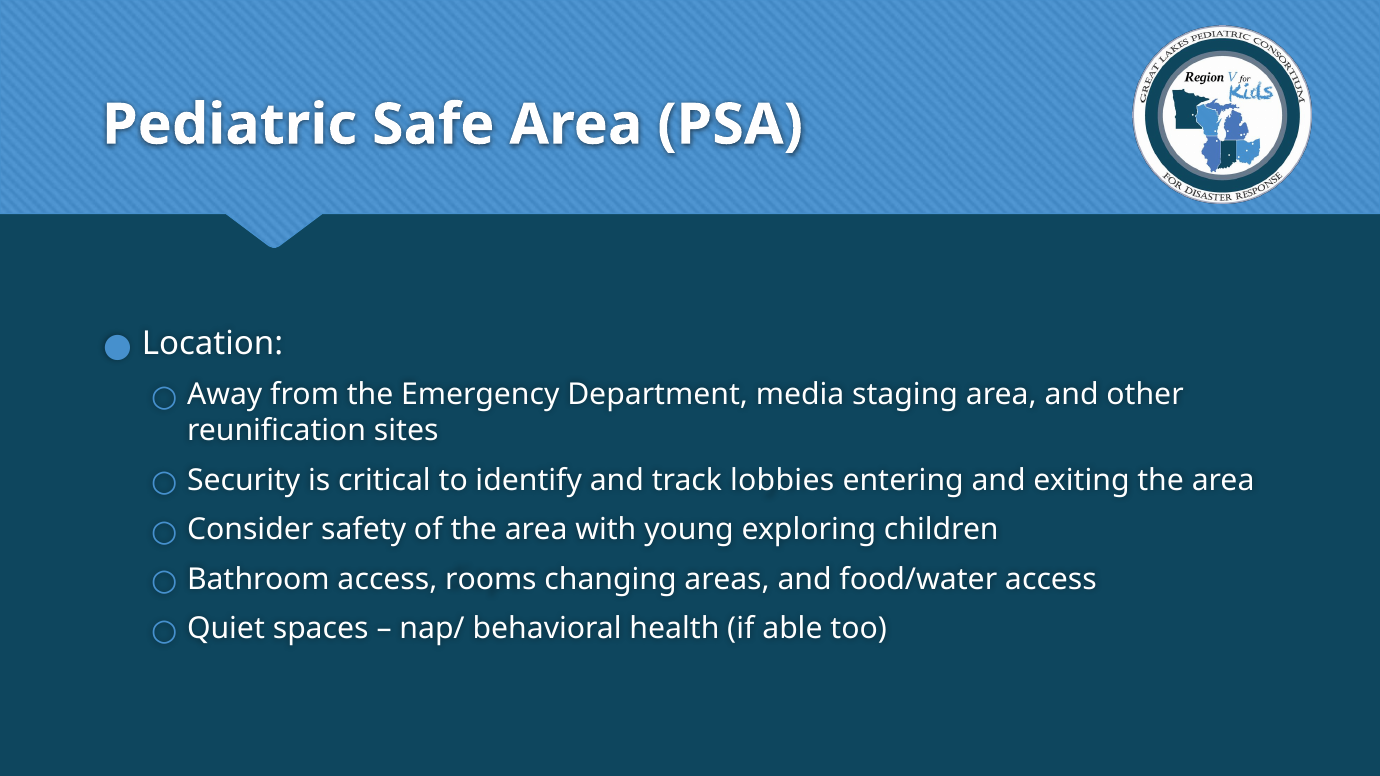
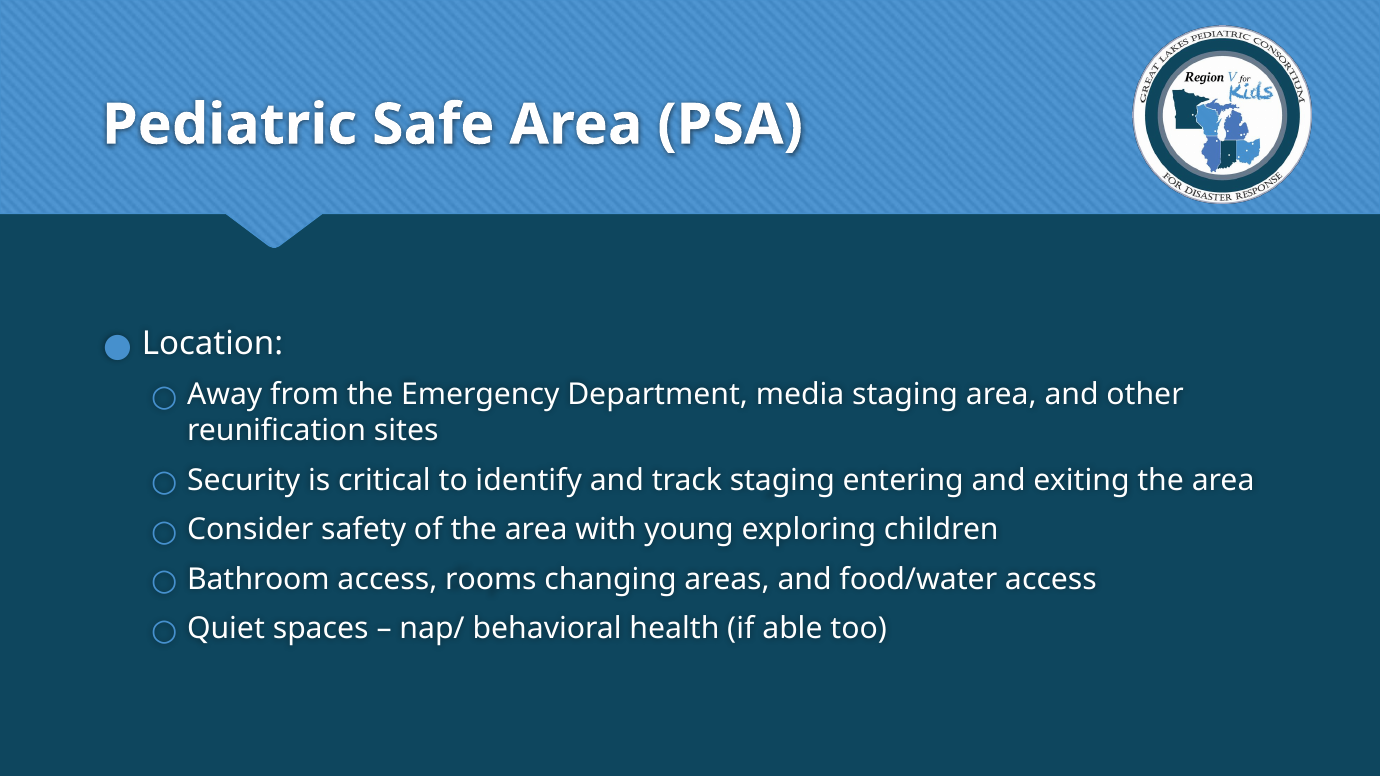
track lobbies: lobbies -> staging
